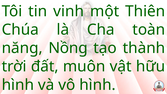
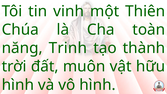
Nồng: Nồng -> Trinh
